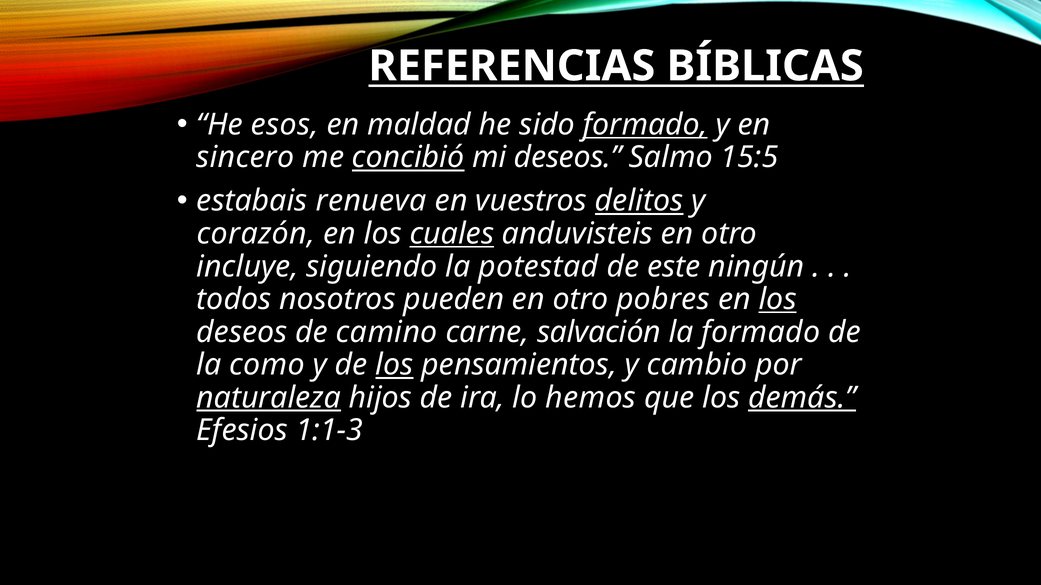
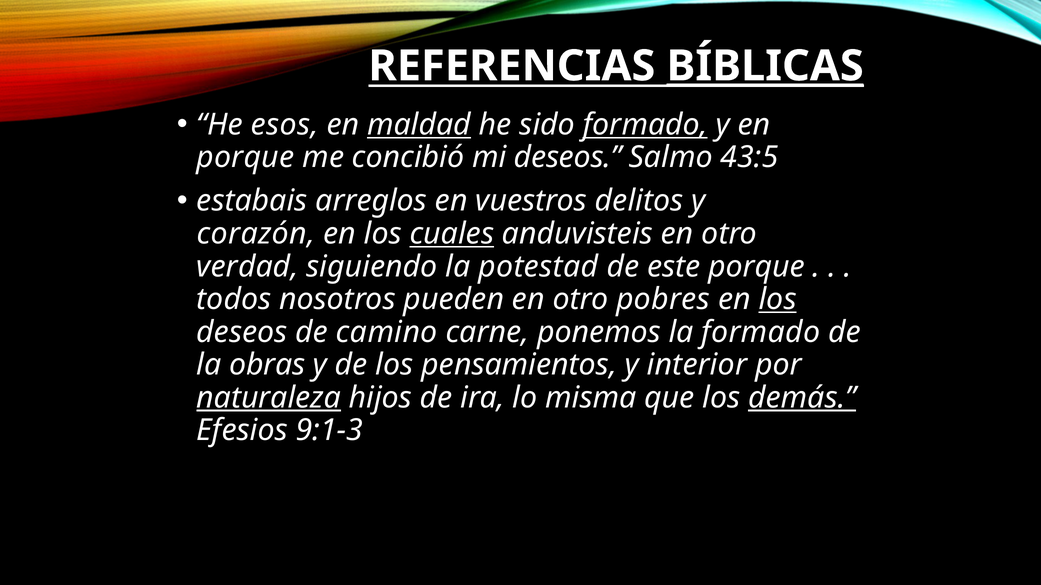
BÍBLICAS underline: none -> present
maldad underline: none -> present
sincero at (245, 158): sincero -> porque
concibió underline: present -> none
15:5: 15:5 -> 43:5
renueva: renueva -> arreglos
delitos underline: present -> none
incluye: incluye -> verdad
este ningún: ningún -> porque
salvación: salvación -> ponemos
como: como -> obras
los at (394, 365) underline: present -> none
cambio: cambio -> interior
hemos: hemos -> misma
1:1-3: 1:1-3 -> 9:1-3
